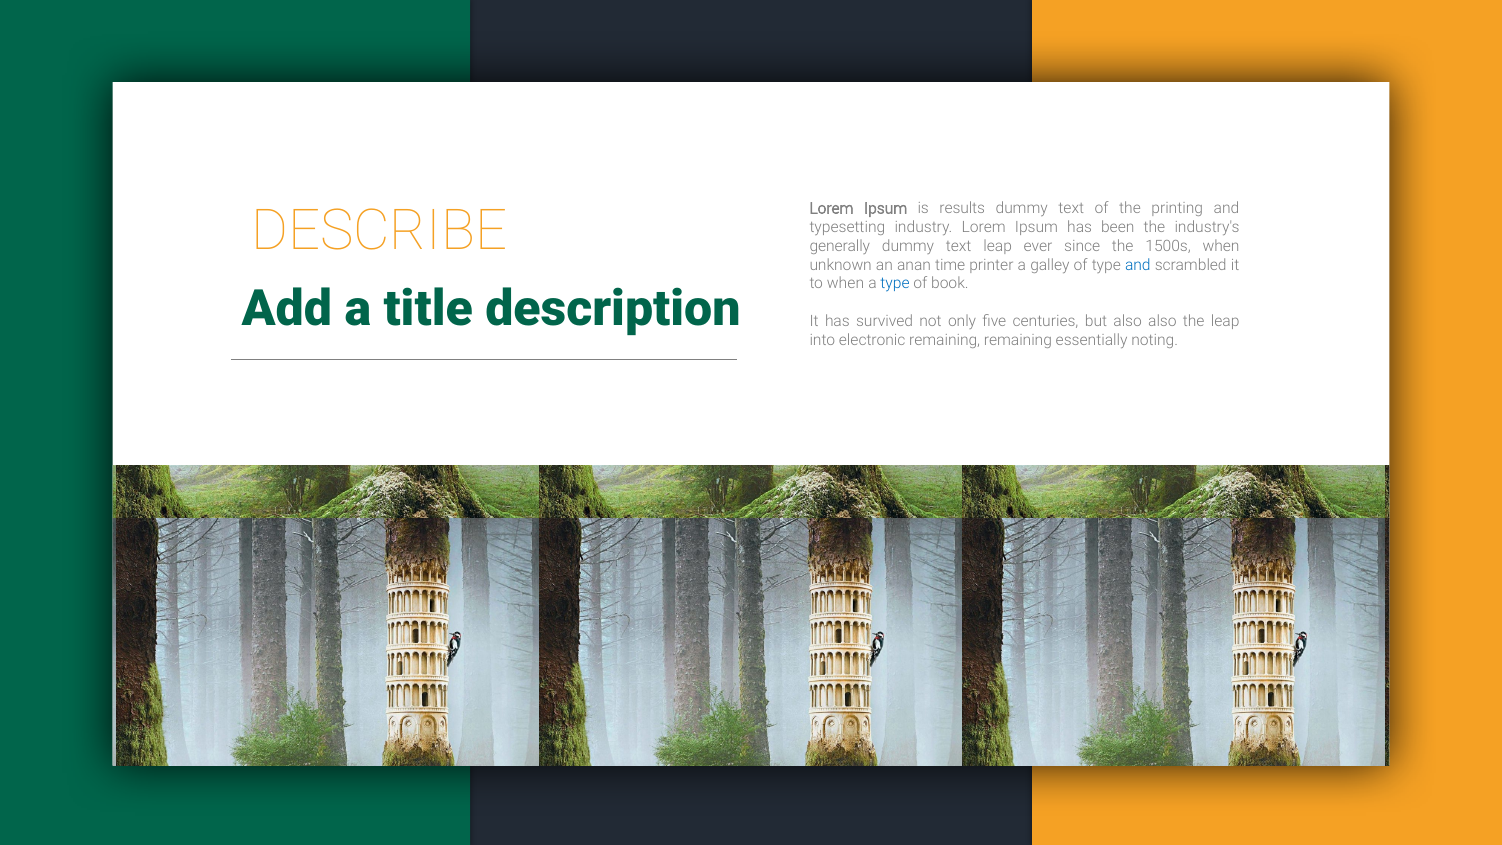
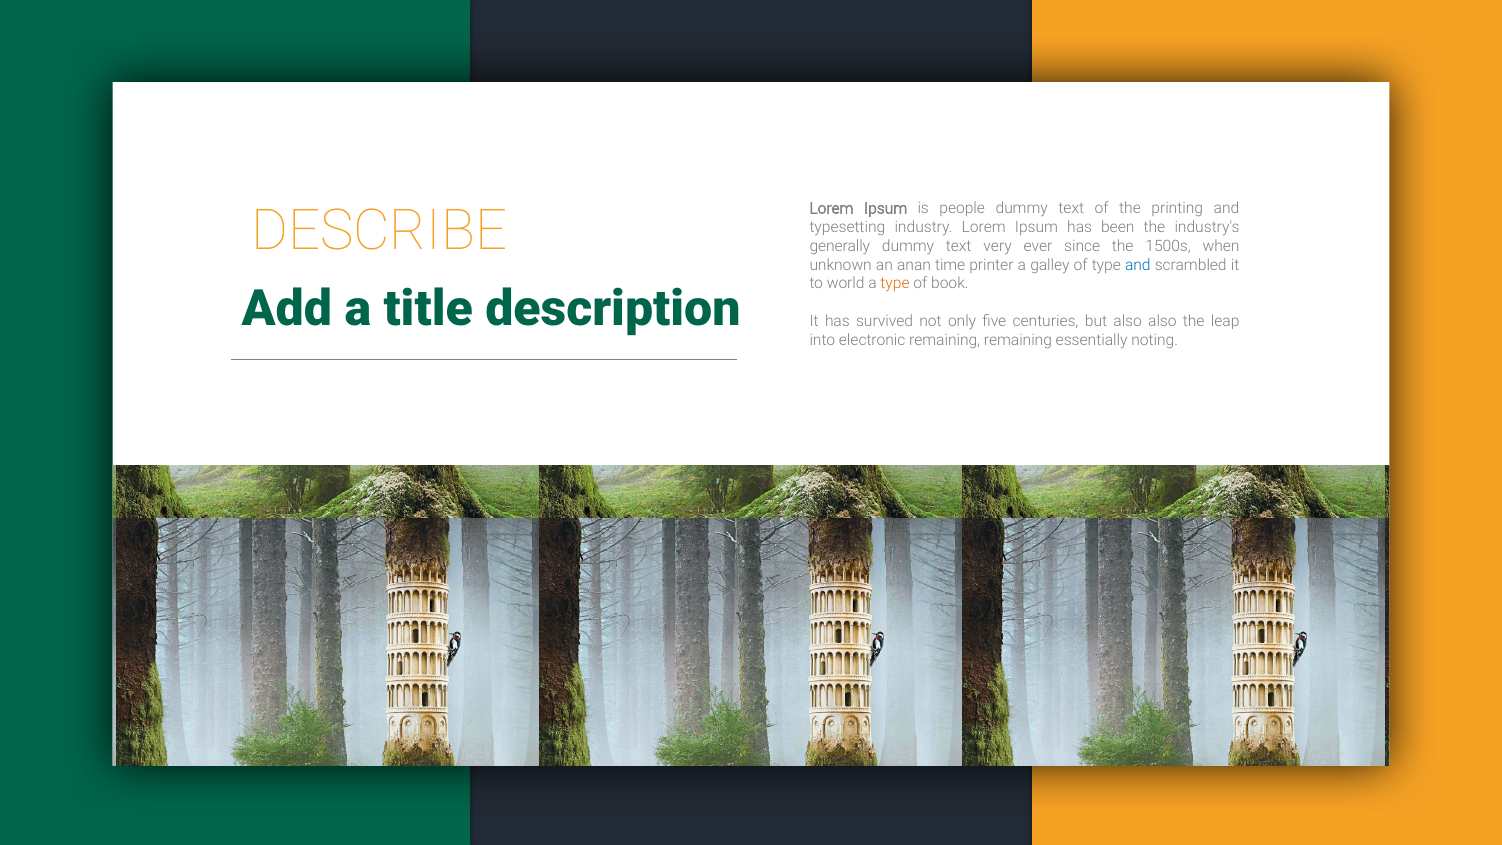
results: results -> people
text leap: leap -> very
to when: when -> world
type at (895, 284) colour: blue -> orange
